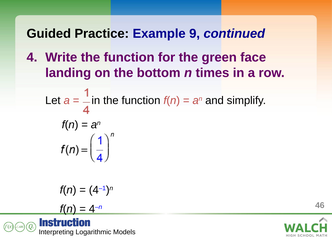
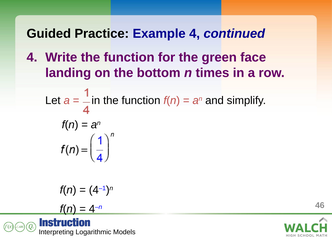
Example 9: 9 -> 4
